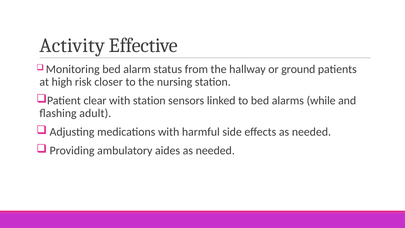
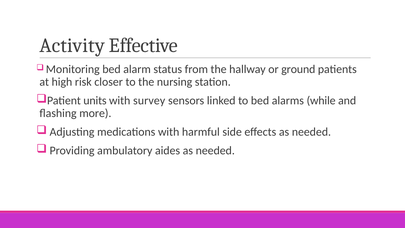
clear: clear -> units
with station: station -> survey
adult: adult -> more
